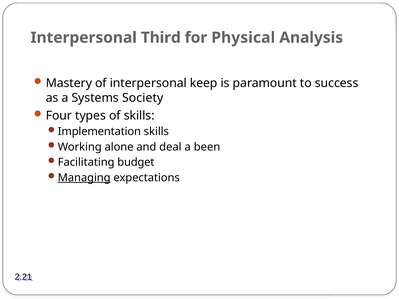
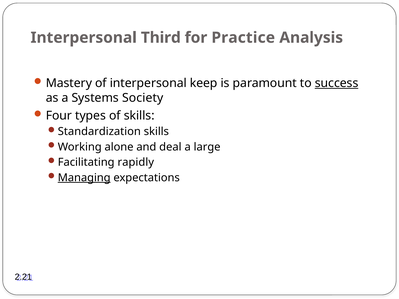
Physical: Physical -> Practice
success underline: none -> present
Implementation: Implementation -> Standardization
been: been -> large
budget: budget -> rapidly
